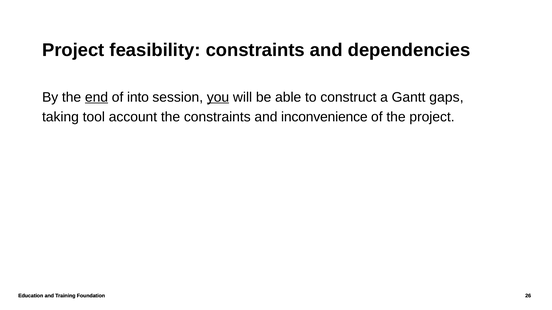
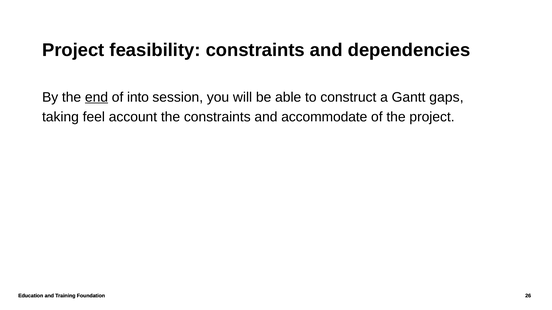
you underline: present -> none
tool: tool -> feel
inconvenience: inconvenience -> accommodate
